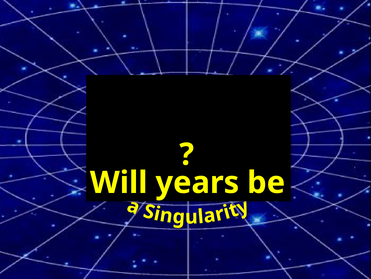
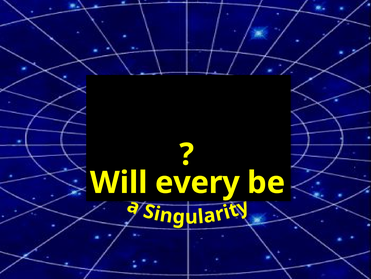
years: years -> every
